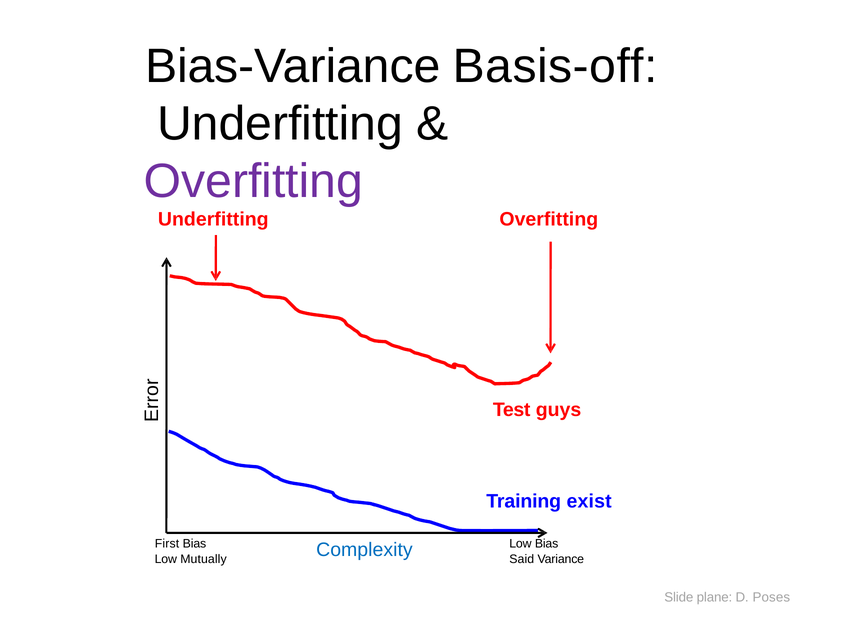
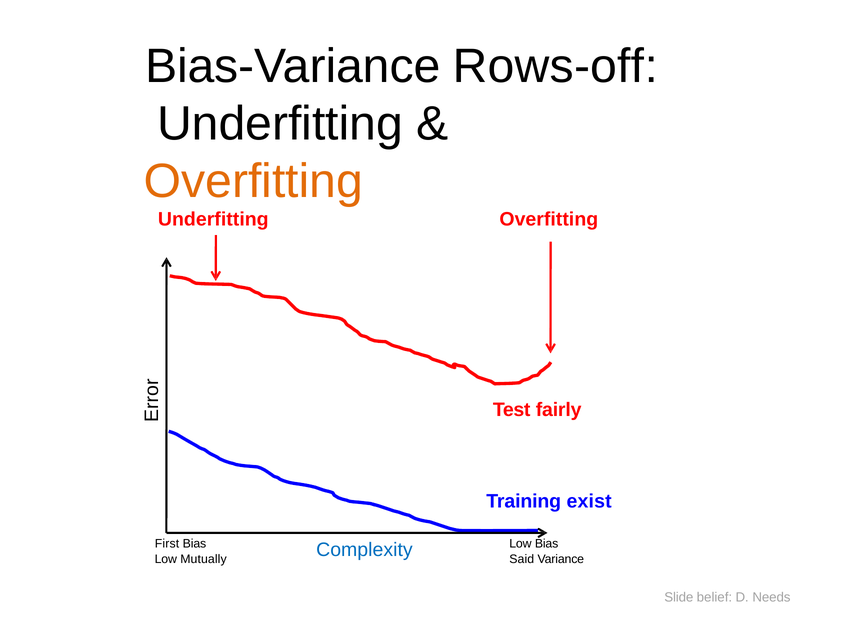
Basis-off: Basis-off -> Rows-off
Overfitting at (253, 181) colour: purple -> orange
guys: guys -> fairly
plane: plane -> belief
Poses: Poses -> Needs
